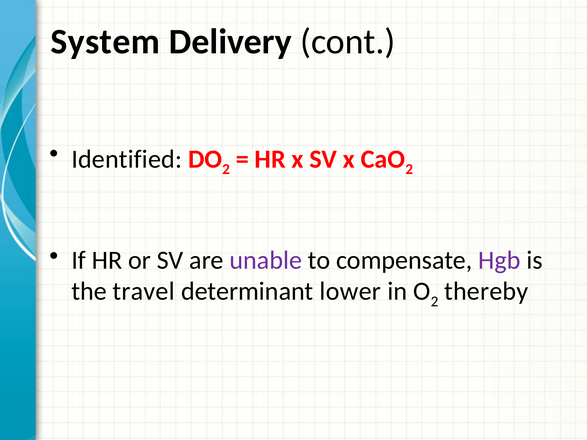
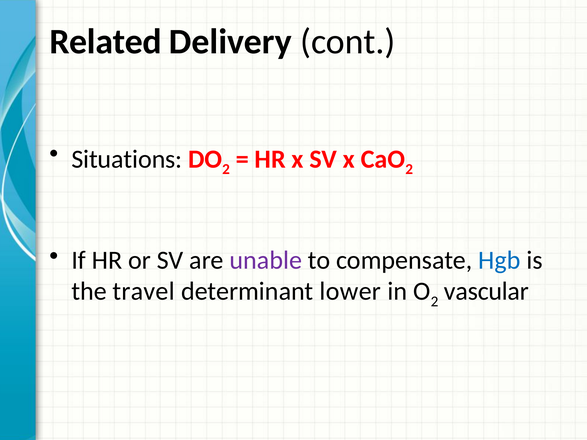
System: System -> Related
Identified: Identified -> Situations
Hgb colour: purple -> blue
thereby: thereby -> vascular
